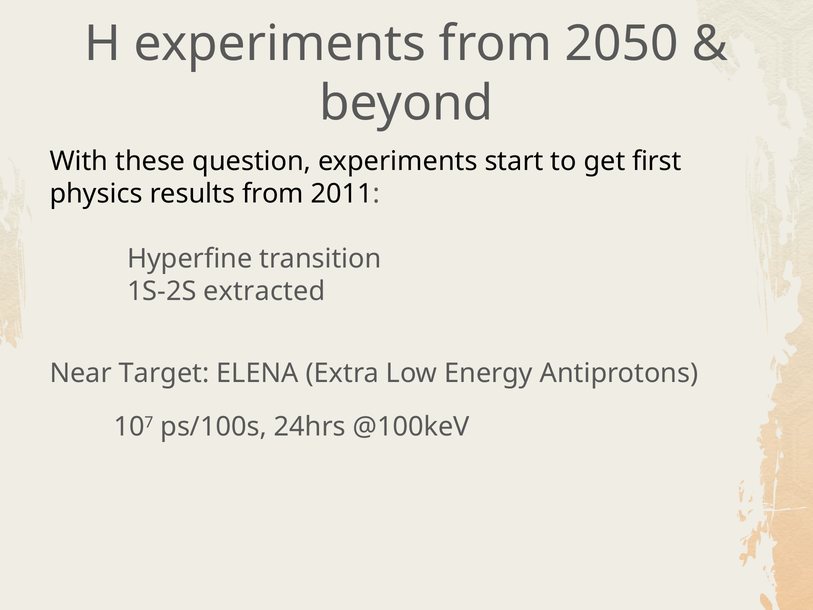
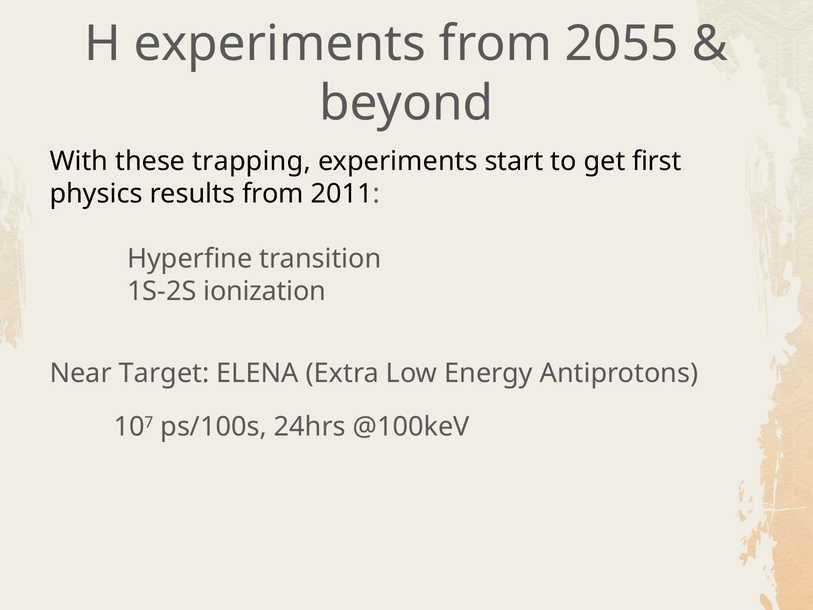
2050: 2050 -> 2055
question: question -> trapping
extracted: extracted -> ionization
